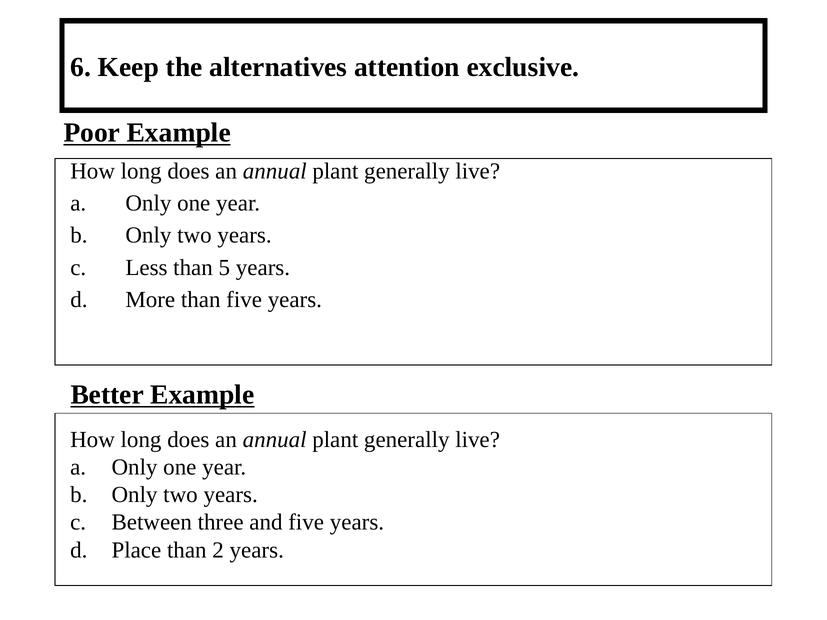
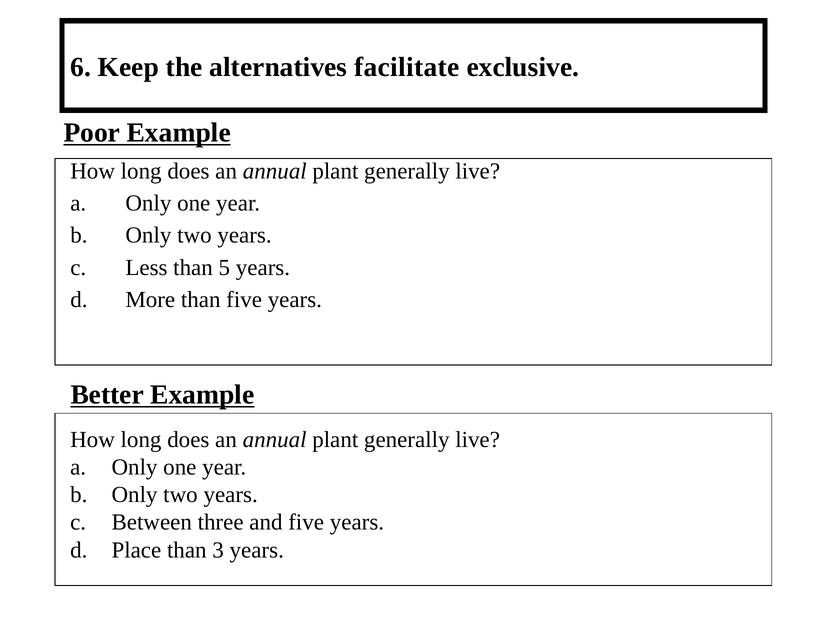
attention: attention -> facilitate
2: 2 -> 3
